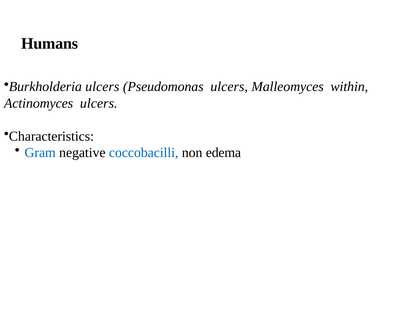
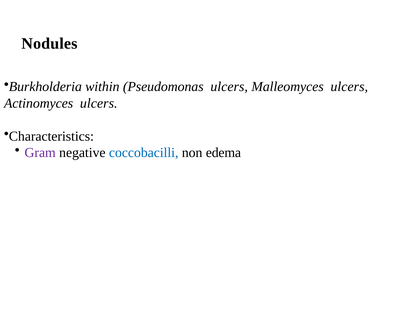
Humans: Humans -> Nodules
Burkholderia ulcers: ulcers -> within
Malleomyces within: within -> ulcers
Gram colour: blue -> purple
